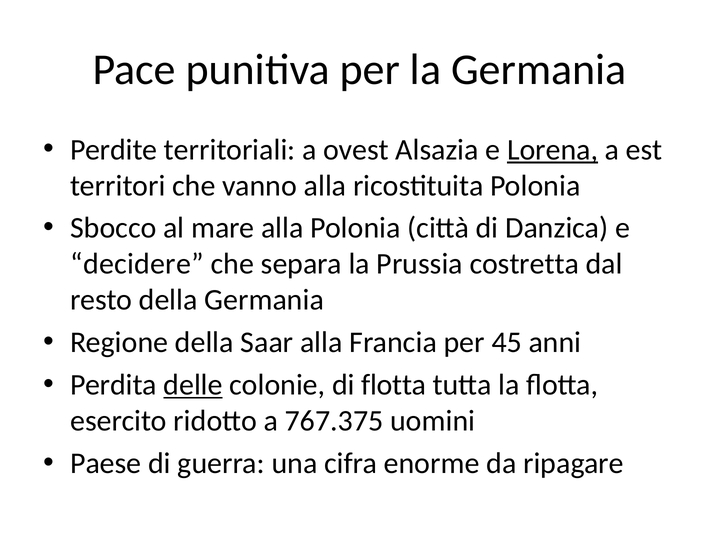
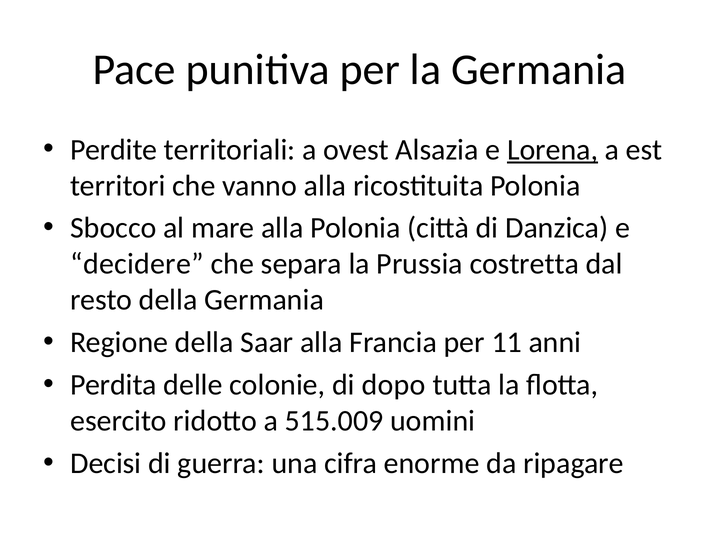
45: 45 -> 11
delle underline: present -> none
di flotta: flotta -> dopo
767.375: 767.375 -> 515.009
Paese: Paese -> Decisi
